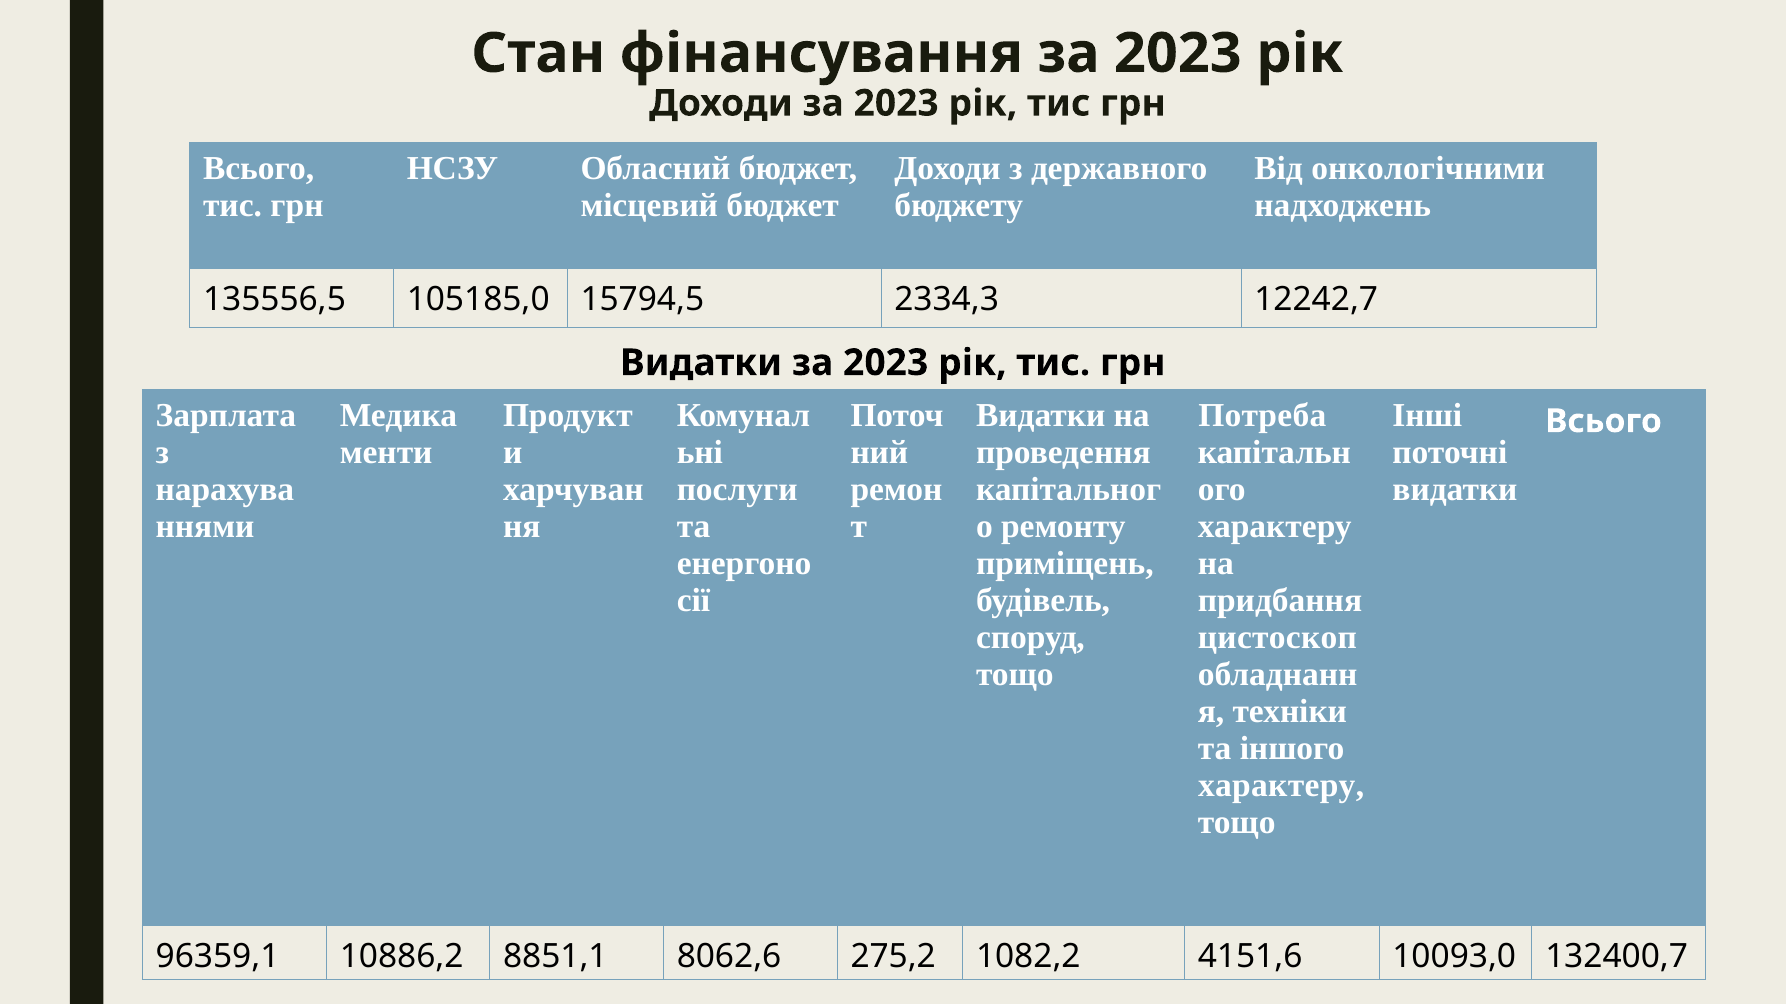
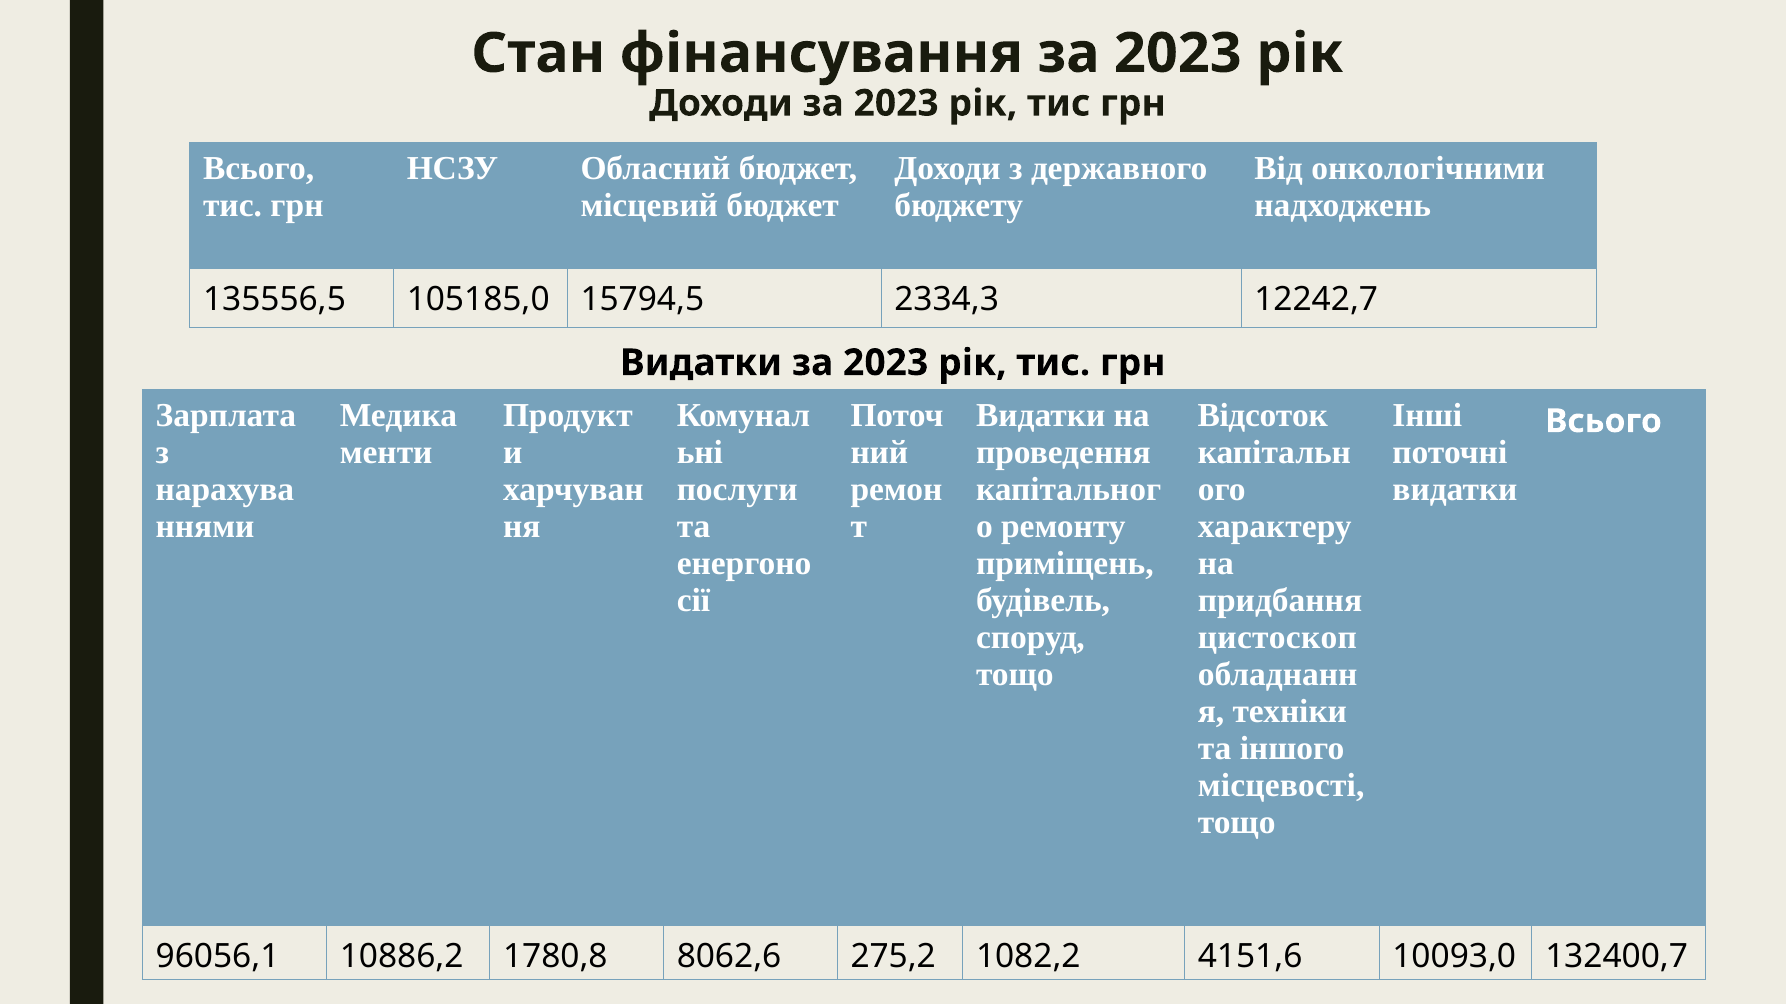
Потреба: Потреба -> Відсоток
характеру at (1281, 786): характеру -> місцевості
96359,1: 96359,1 -> 96056,1
8851,1: 8851,1 -> 1780,8
